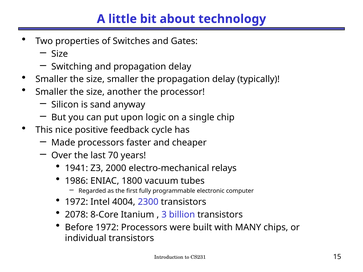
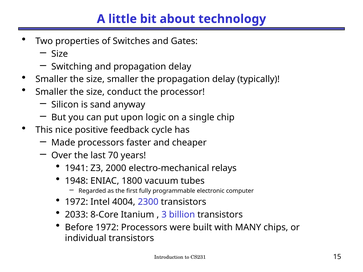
another: another -> conduct
1986: 1986 -> 1948
2078: 2078 -> 2033
